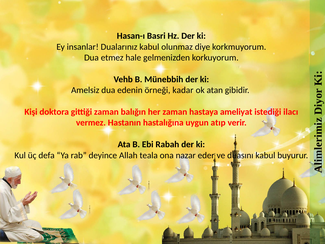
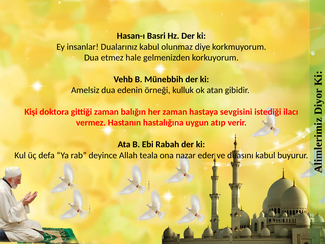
kadar: kadar -> kulluk
ameliyat: ameliyat -> sevgisini
